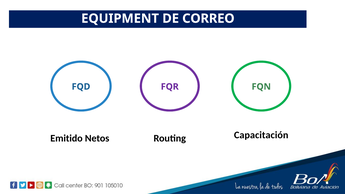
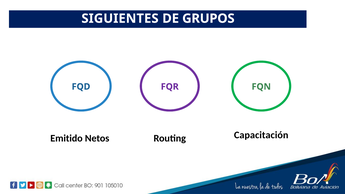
EQUIPMENT: EQUIPMENT -> SIGUIENTES
CORREO: CORREO -> GRUPOS
